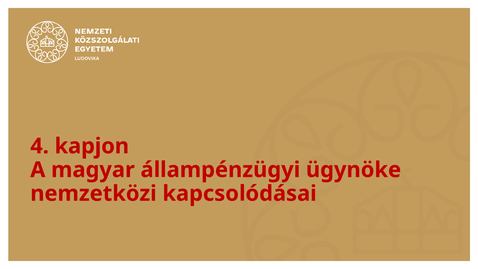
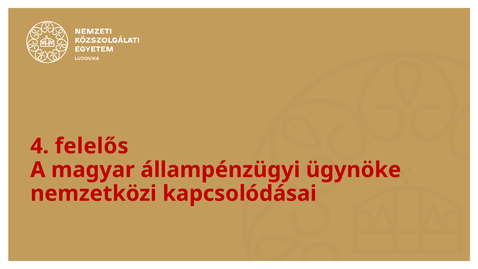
kapjon: kapjon -> felelős
